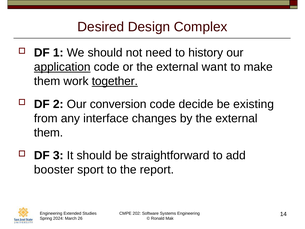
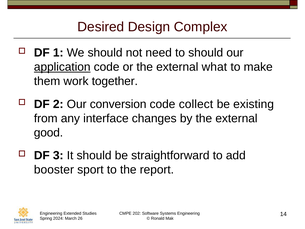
to history: history -> should
want: want -> what
together underline: present -> none
decide: decide -> collect
them at (48, 132): them -> good
